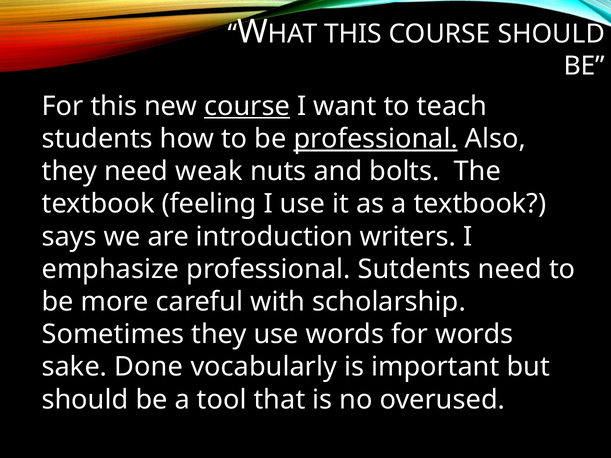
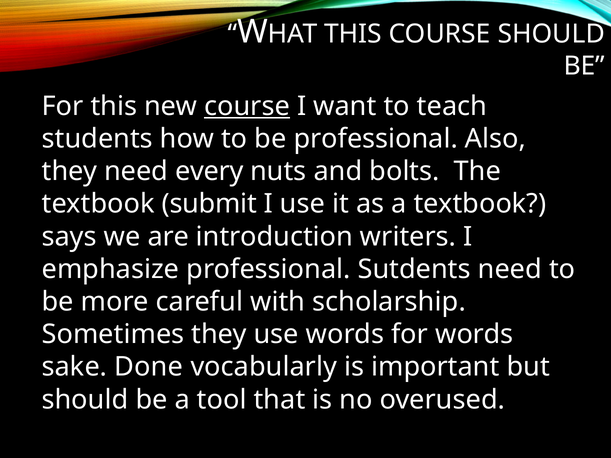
professional at (376, 139) underline: present -> none
weak: weak -> every
feeling: feeling -> submit
